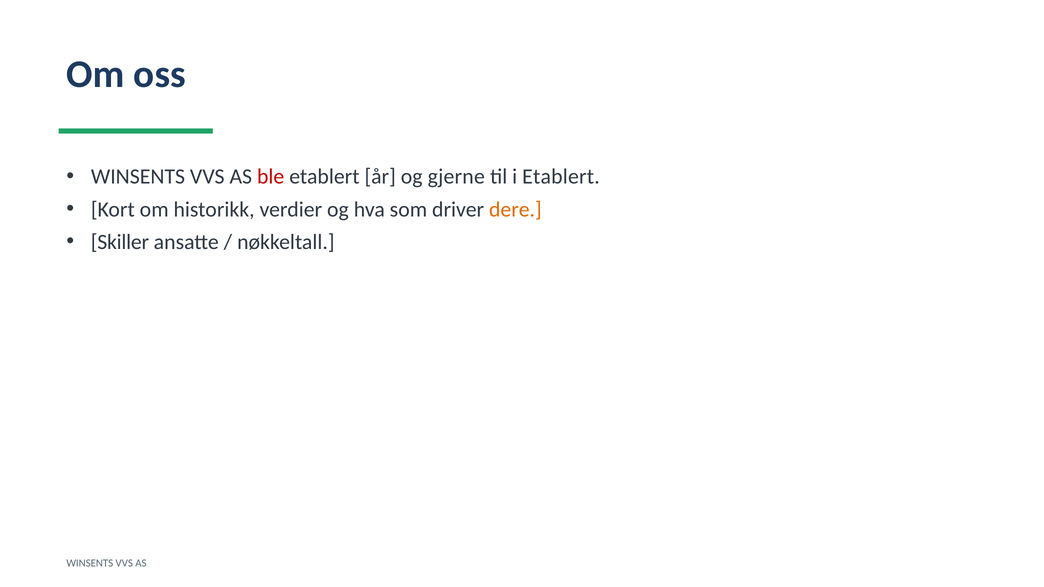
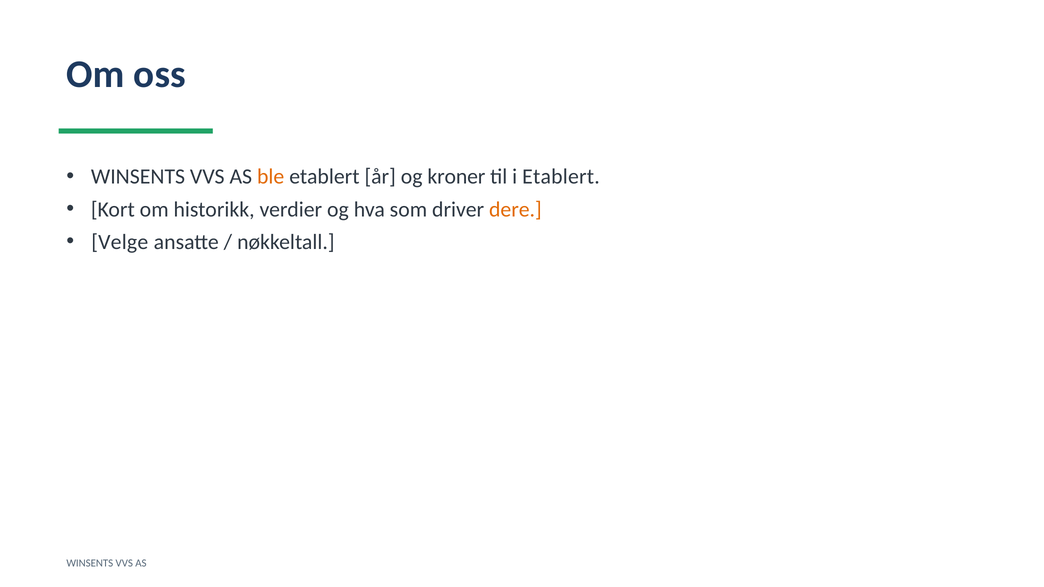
ble colour: red -> orange
gjerne: gjerne -> kroner
Skiller: Skiller -> Velge
